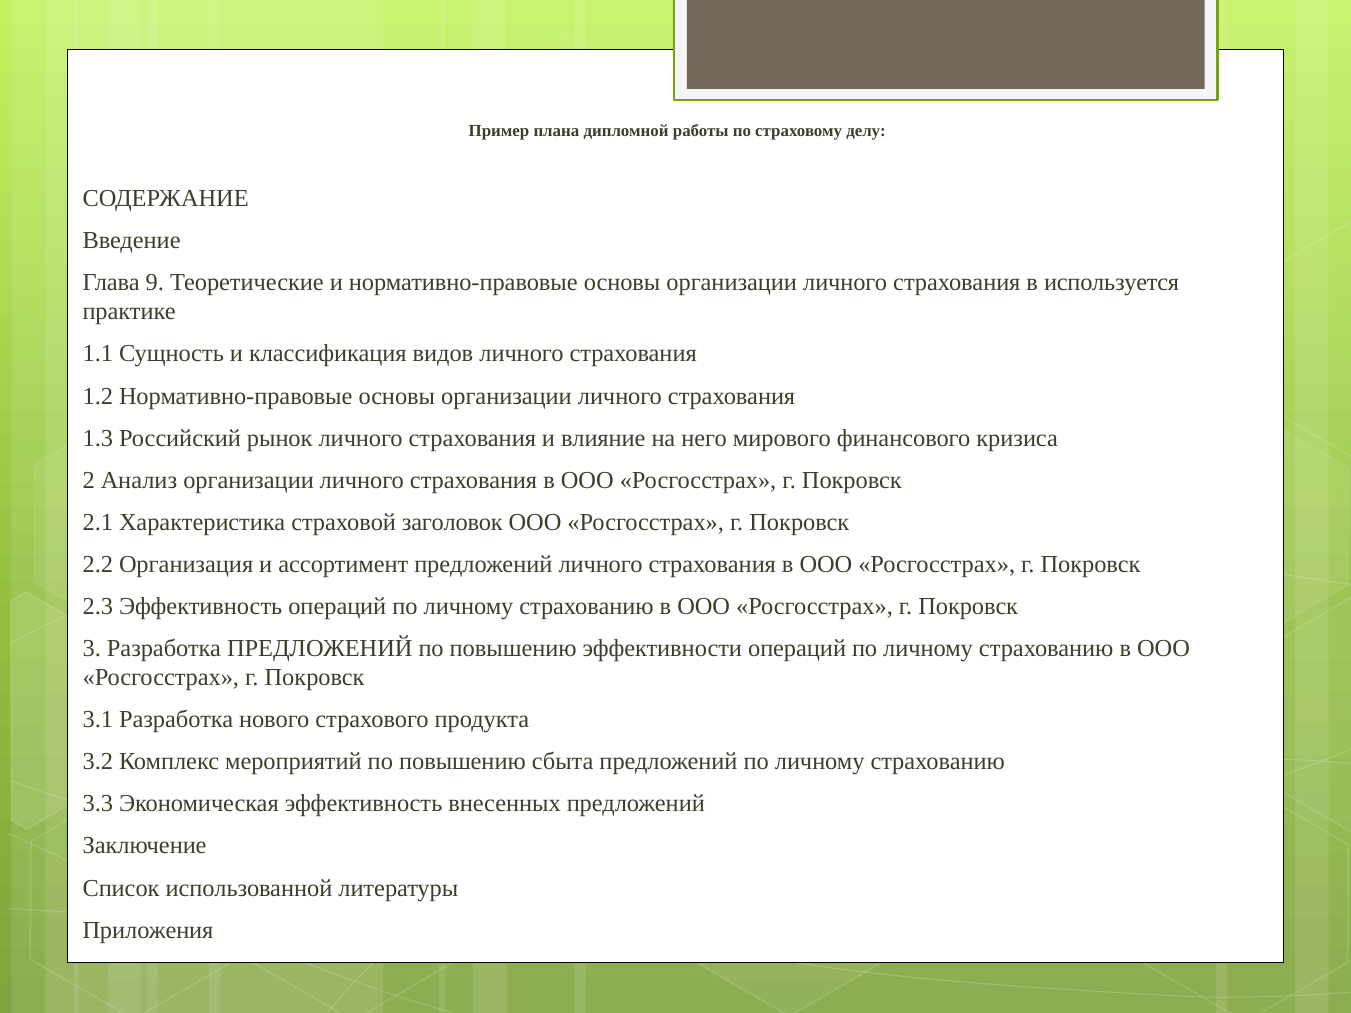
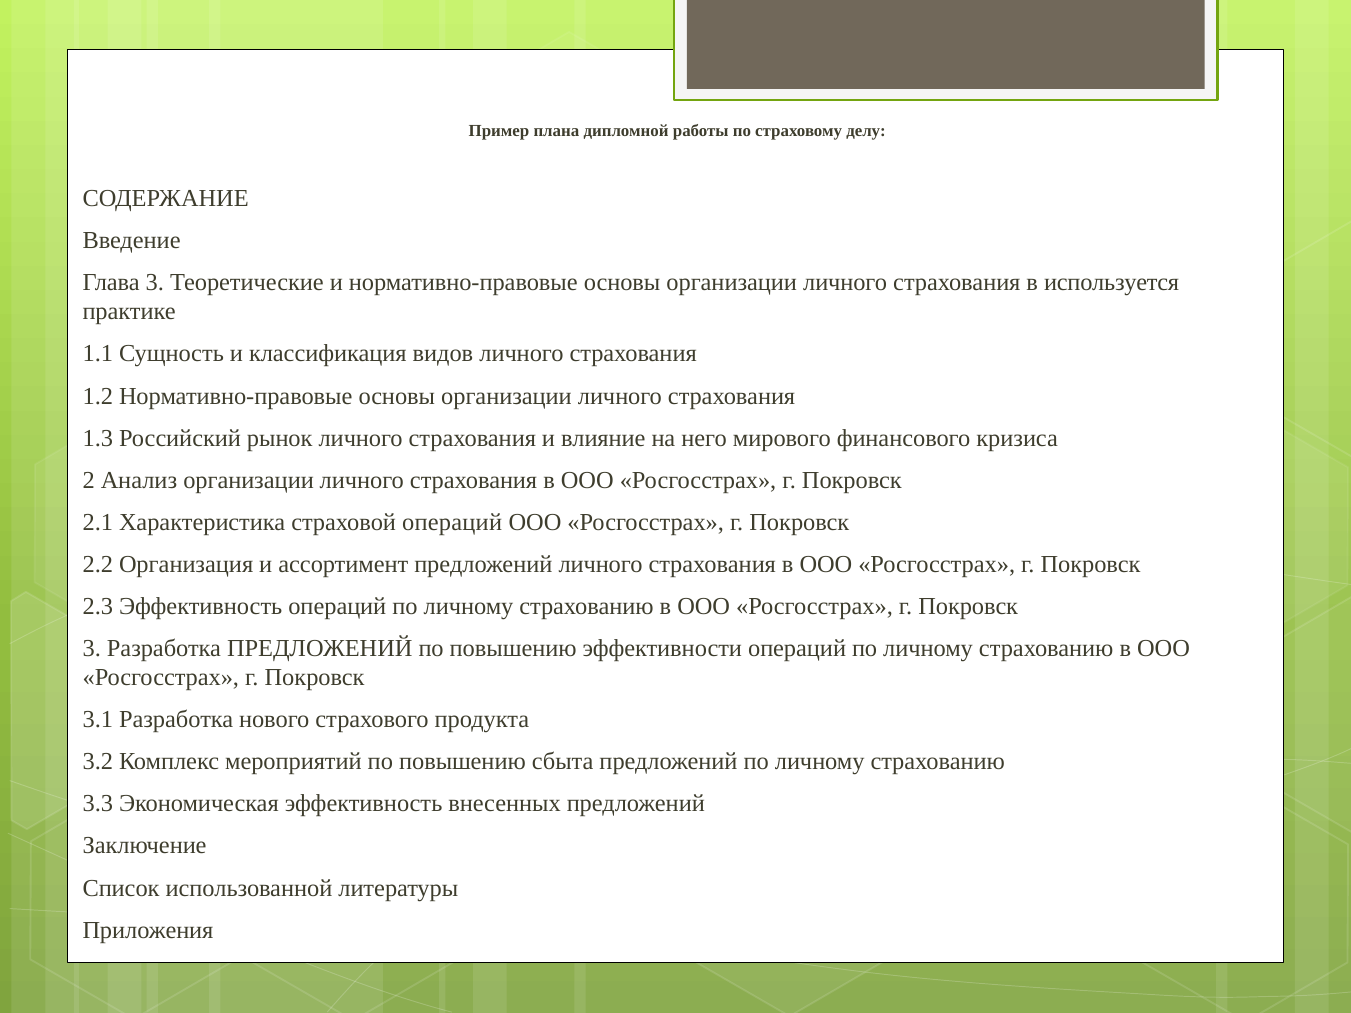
Глава 9: 9 -> 3
страховой заголовок: заголовок -> операций
